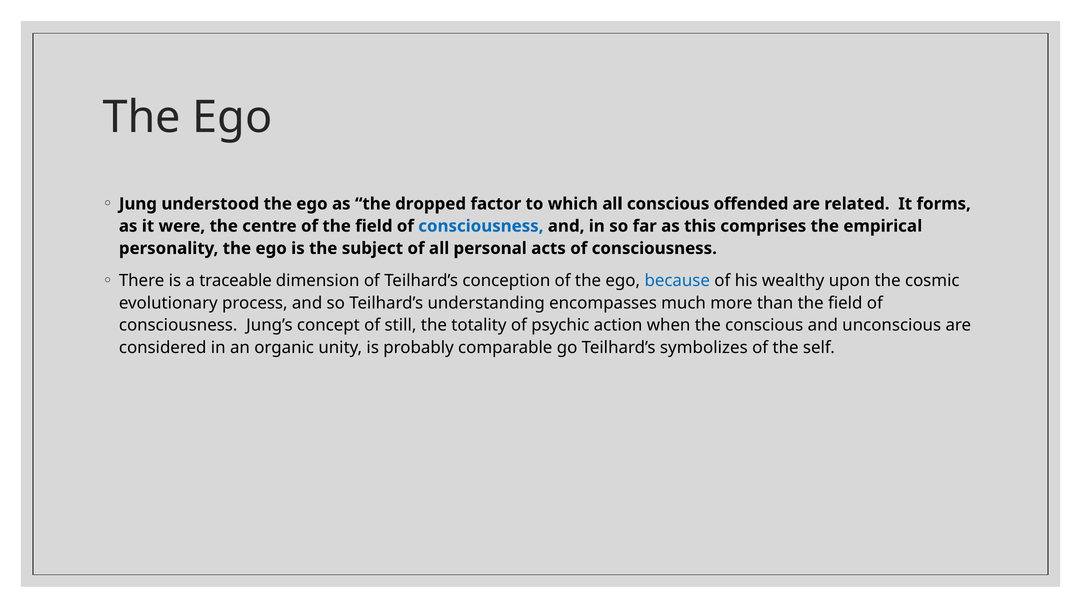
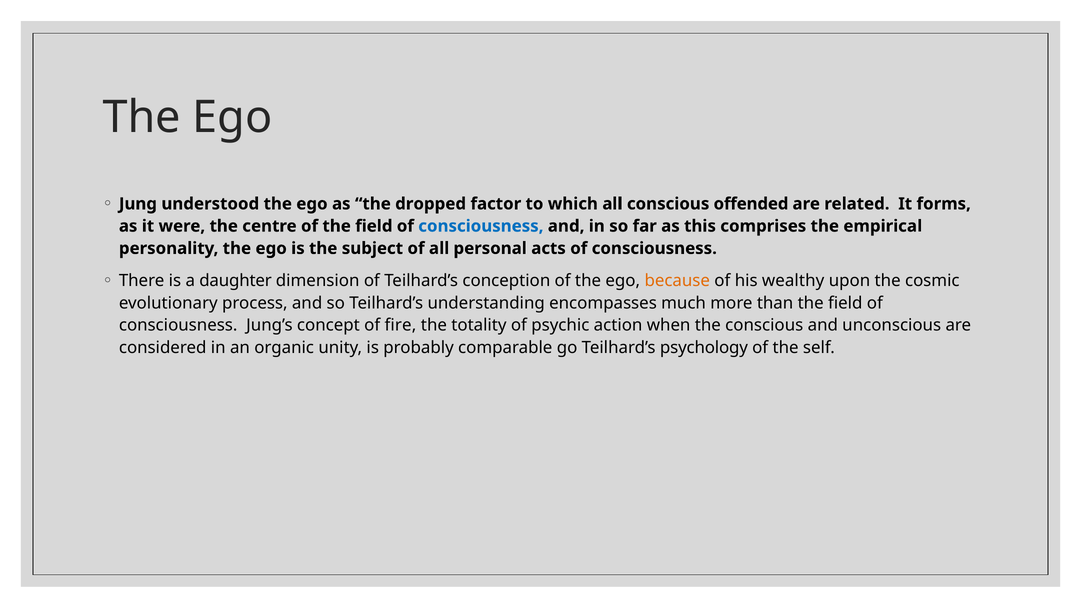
traceable: traceable -> daughter
because colour: blue -> orange
still: still -> fire
symbolizes: symbolizes -> psychology
